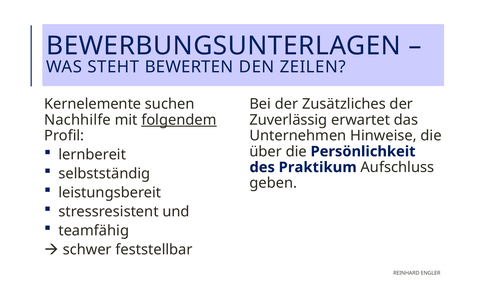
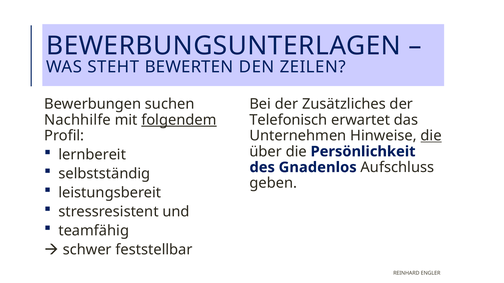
Kernelemente: Kernelemente -> Bewerbungen
Zuverlässig: Zuverlässig -> Telefonisch
die at (431, 136) underline: none -> present
Praktikum: Praktikum -> Gnadenlos
